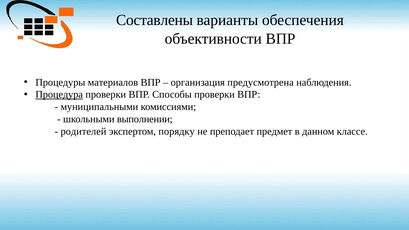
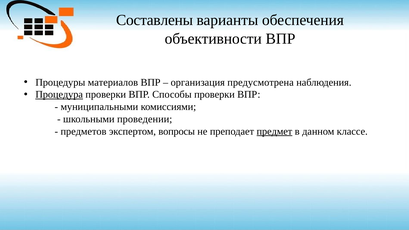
выполнении: выполнении -> проведении
родителей: родителей -> предметов
порядку: порядку -> вопросы
предмет underline: none -> present
